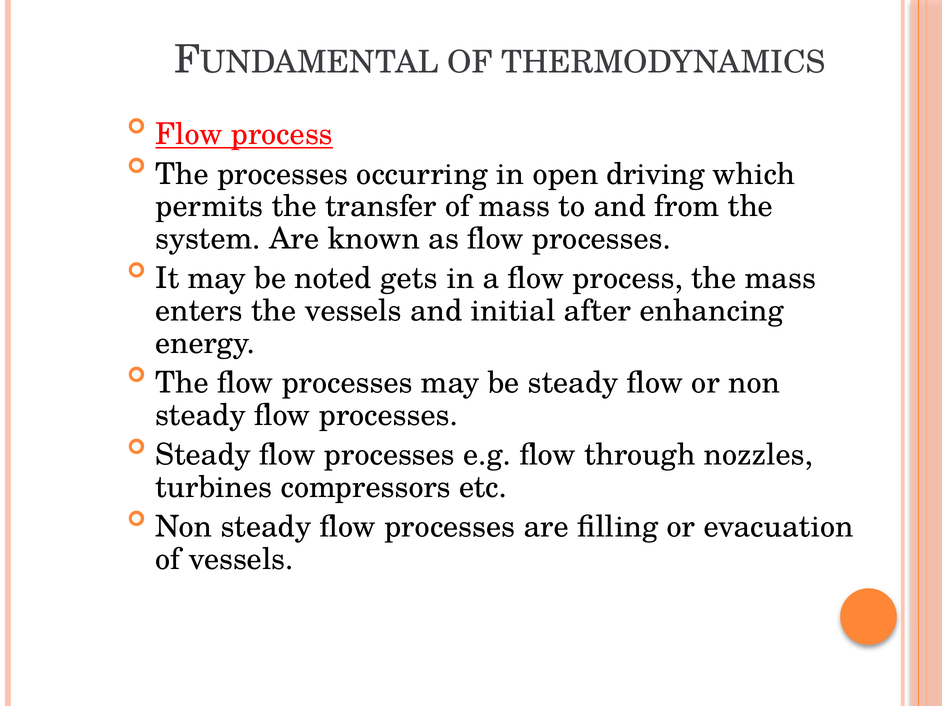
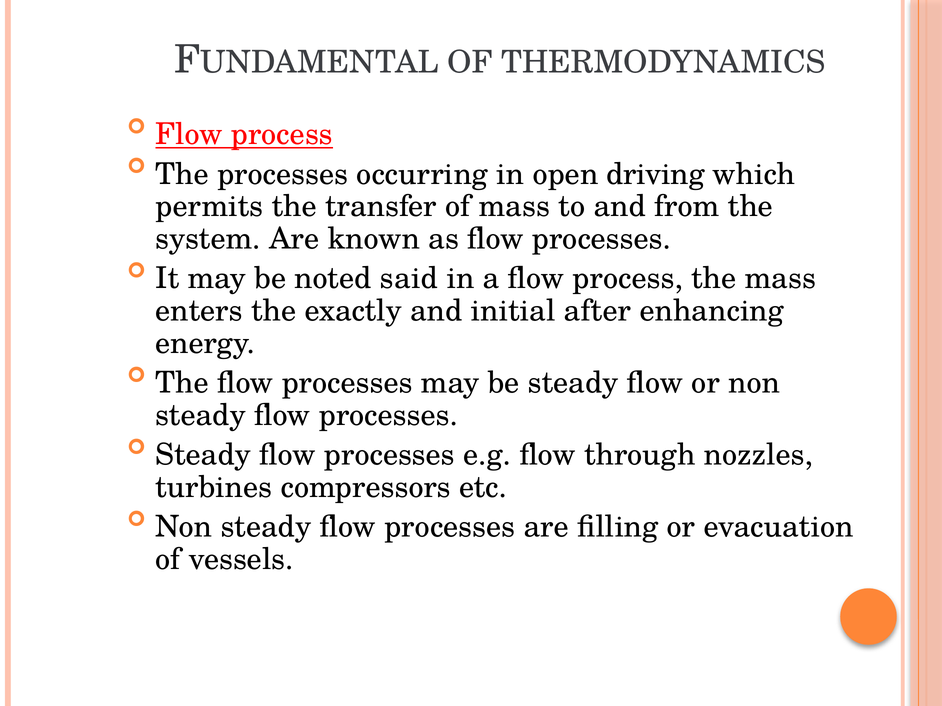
gets: gets -> said
the vessels: vessels -> exactly
